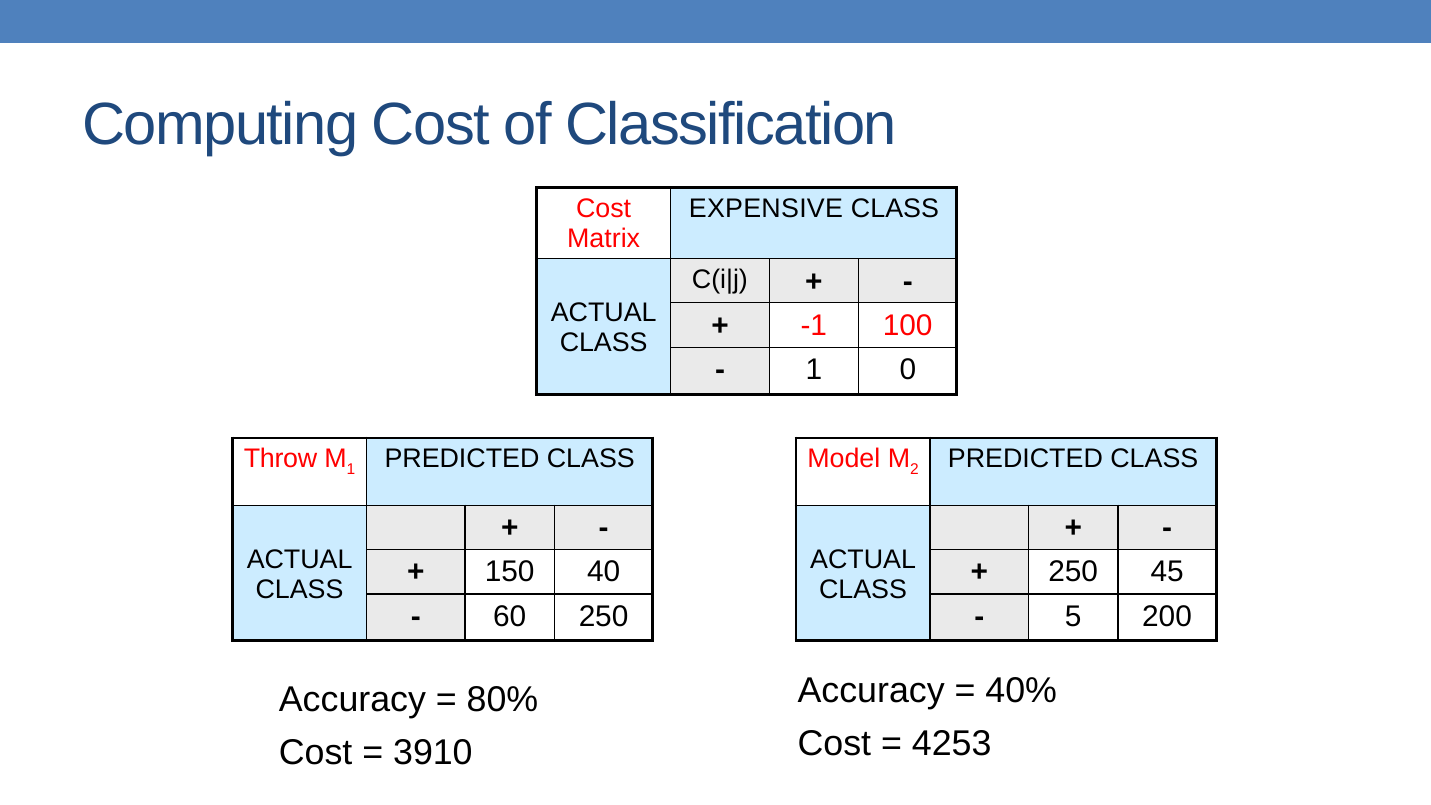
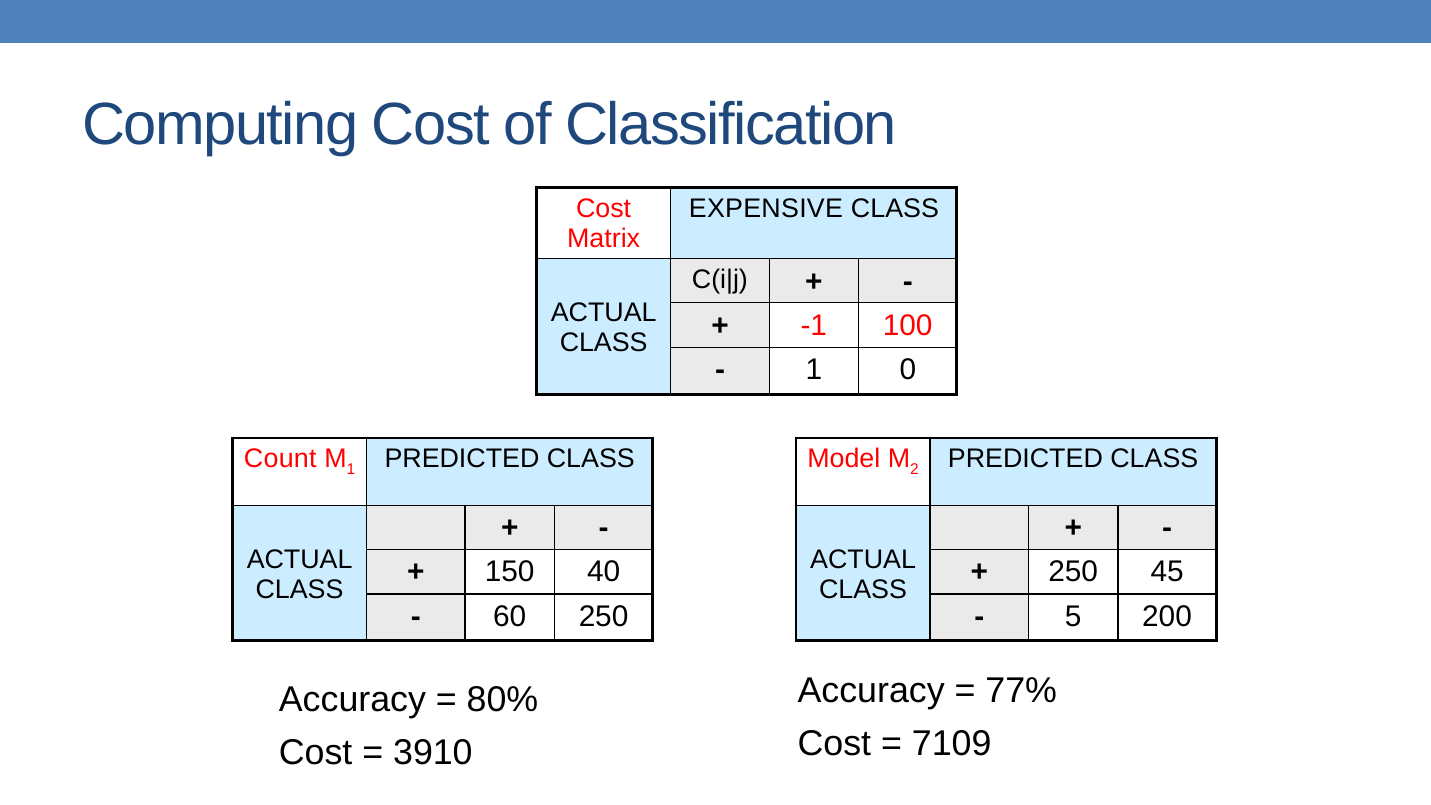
Throw: Throw -> Count
40%: 40% -> 77%
4253: 4253 -> 7109
